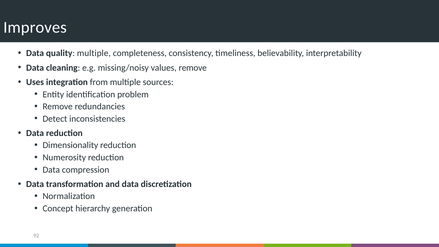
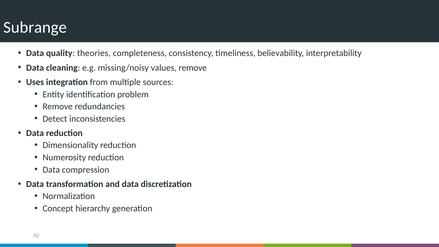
Improves: Improves -> Subrange
quality multiple: multiple -> theories
